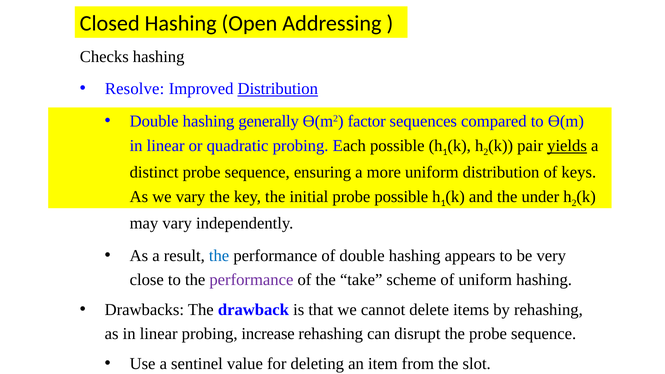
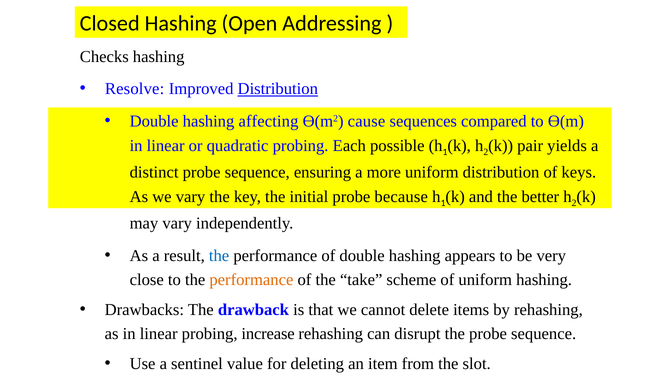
generally: generally -> affecting
factor: factor -> cause
yields underline: present -> none
probe possible: possible -> because
under: under -> better
performance at (251, 280) colour: purple -> orange
